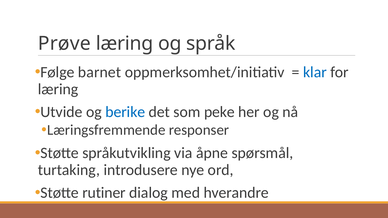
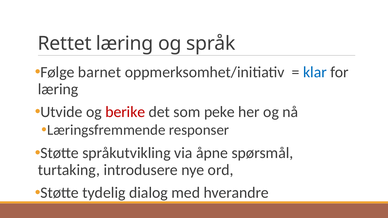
Prøve: Prøve -> Rettet
berike colour: blue -> red
rutiner: rutiner -> tydelig
